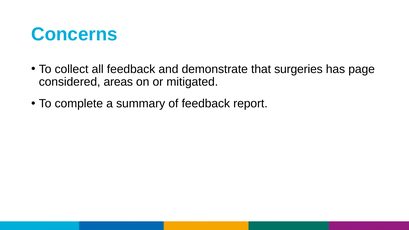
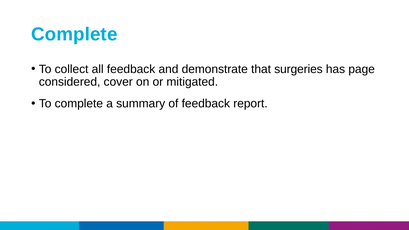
Concerns at (74, 34): Concerns -> Complete
areas: areas -> cover
